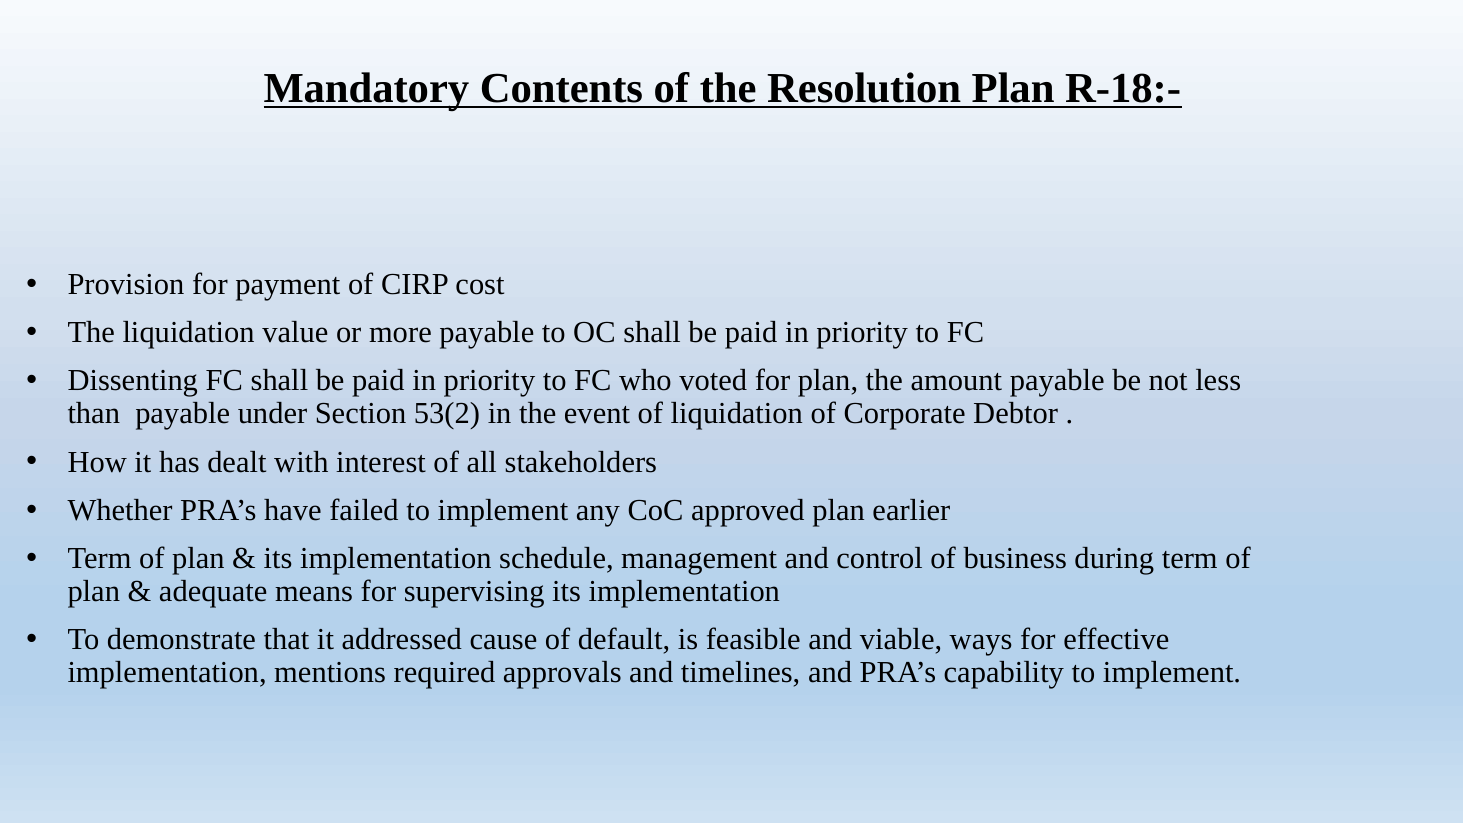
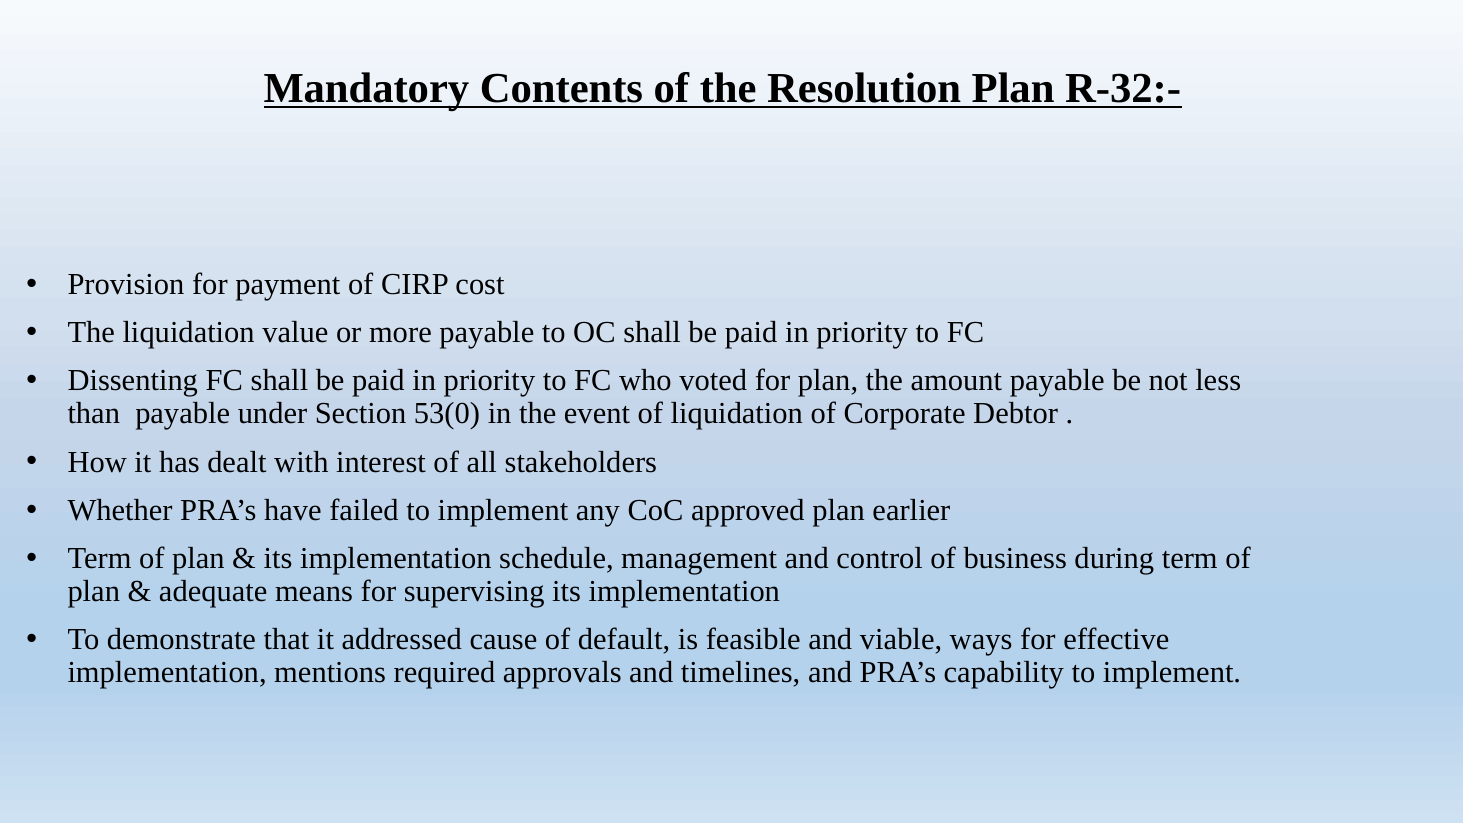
R-18:-: R-18:- -> R-32:-
53(2: 53(2 -> 53(0
